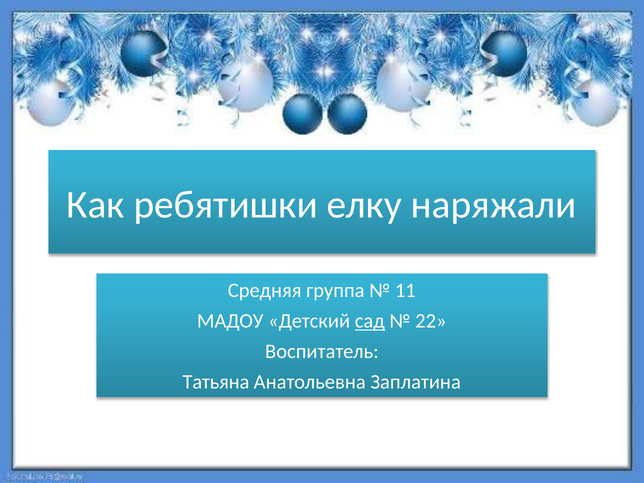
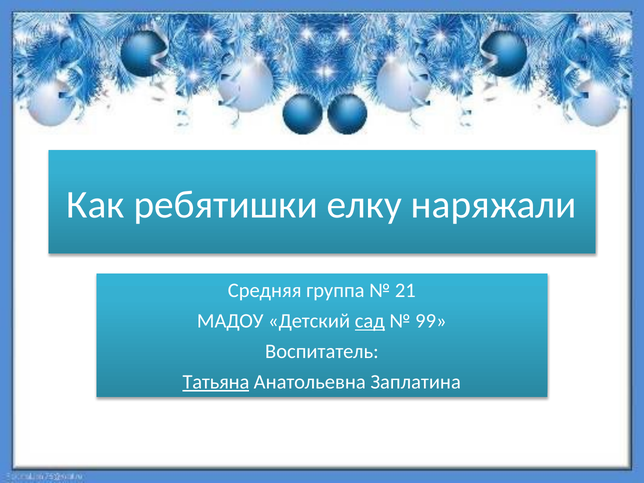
11: 11 -> 21
22: 22 -> 99
Татьяна underline: none -> present
